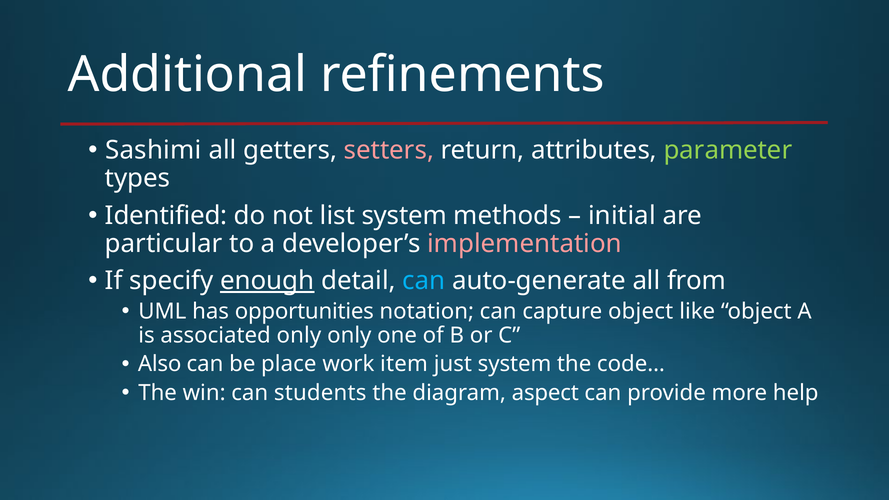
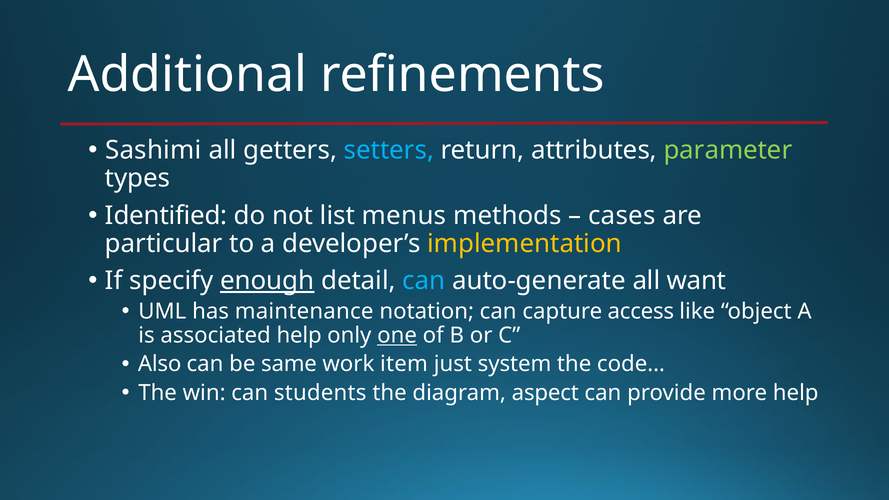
setters colour: pink -> light blue
list system: system -> menus
initial: initial -> cases
implementation colour: pink -> yellow
from: from -> want
opportunities: opportunities -> maintenance
capture object: object -> access
associated only: only -> help
one underline: none -> present
place: place -> same
